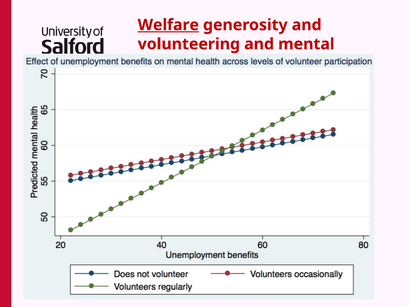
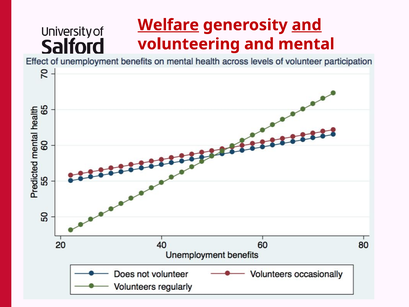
and at (307, 25) underline: none -> present
